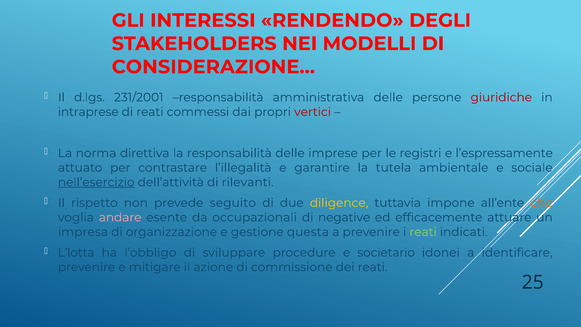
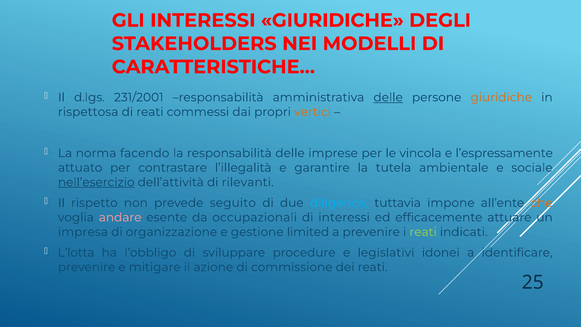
INTERESSI RENDENDO: RENDENDO -> GIURIDICHE
CONSIDERAZIONE…: CONSIDERAZIONE… -> CARATTERISTICHE…
delle at (388, 97) underline: none -> present
giuridiche at (501, 97) colour: red -> orange
intraprese: intraprese -> rispettosa
vertici colour: red -> orange
direttiva: direttiva -> facendo
registri: registri -> vincola
diligence colour: yellow -> light blue
di negative: negative -> interessi
questa: questa -> limited
societario: societario -> legislativi
